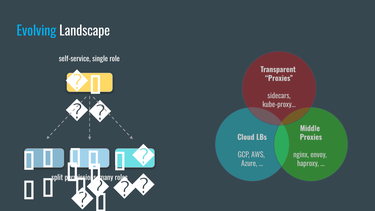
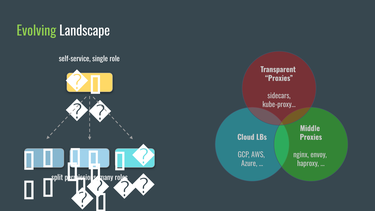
Evolving colour: light blue -> light green
